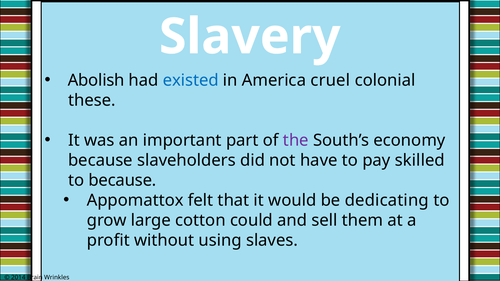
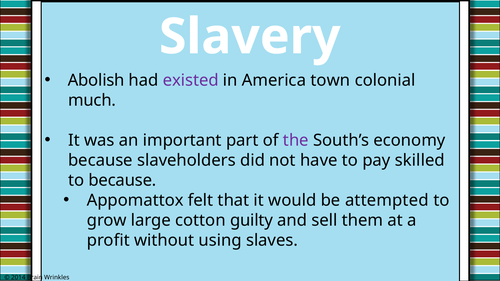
existed colour: blue -> purple
cruel: cruel -> town
these: these -> much
dedicating: dedicating -> attempted
could: could -> guilty
